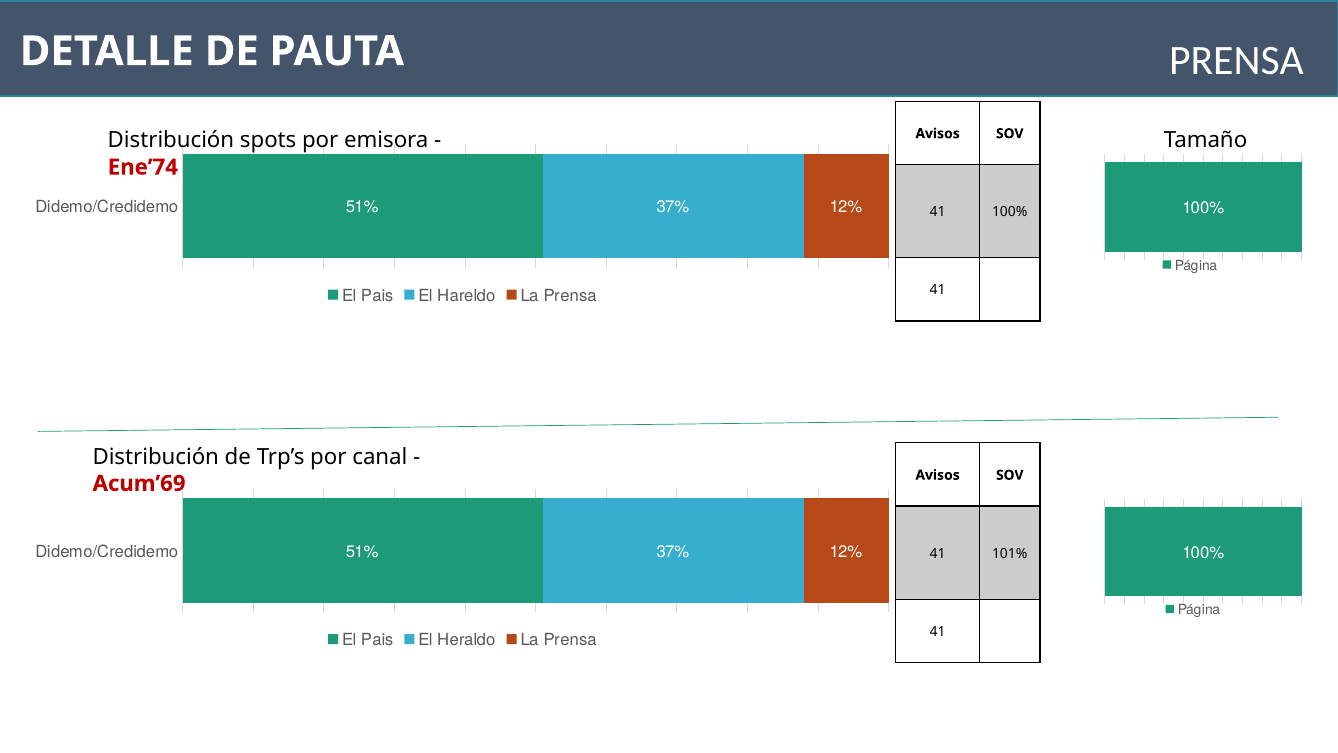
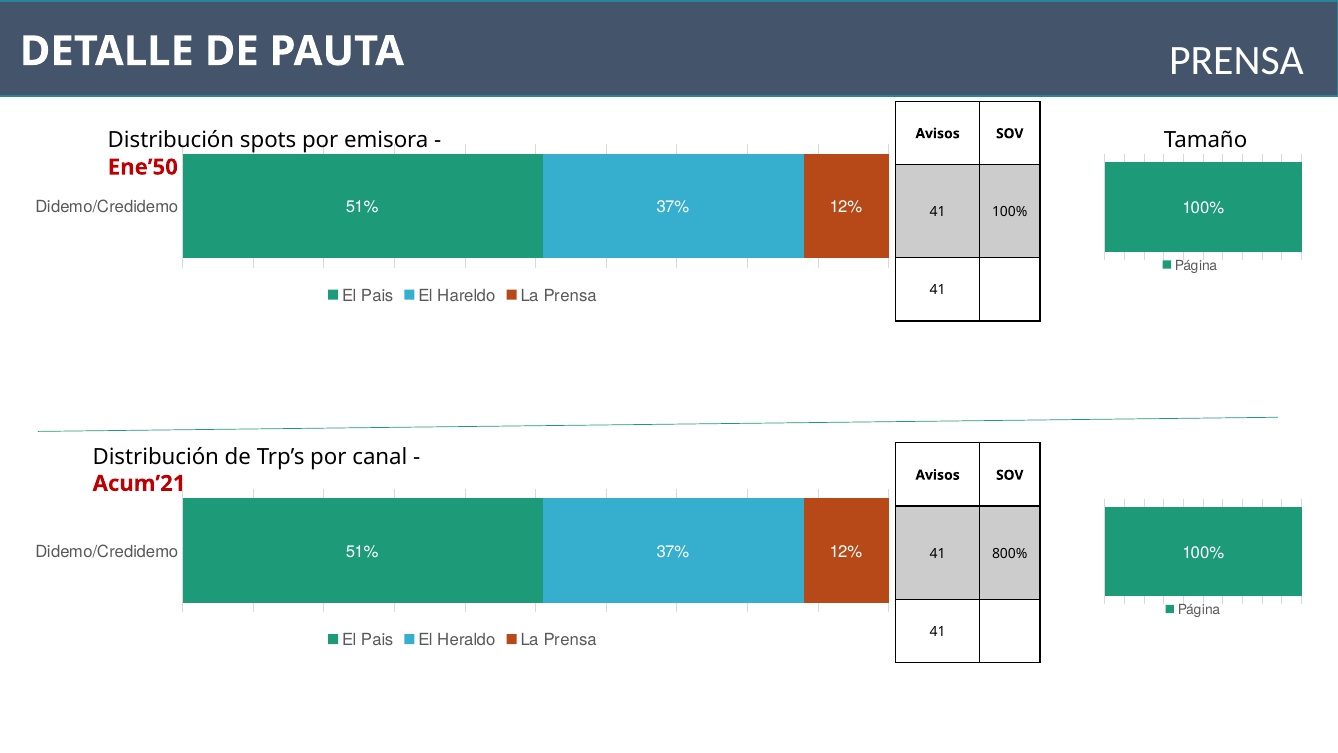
Ene’74: Ene’74 -> Ene’50
Acum’69: Acum’69 -> Acum’21
101%: 101% -> 800%
